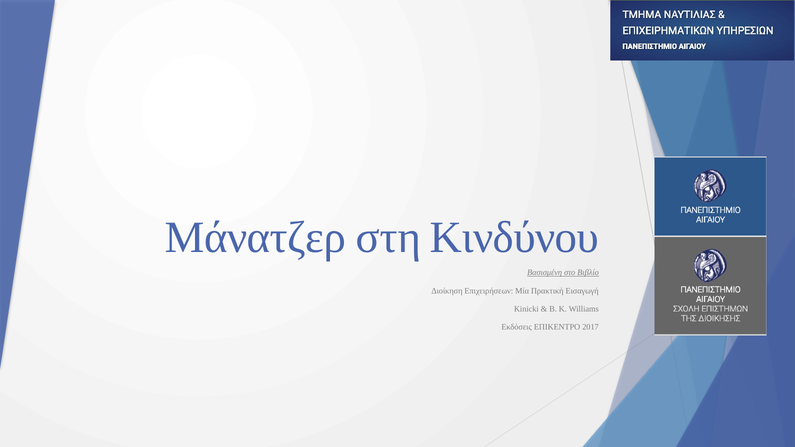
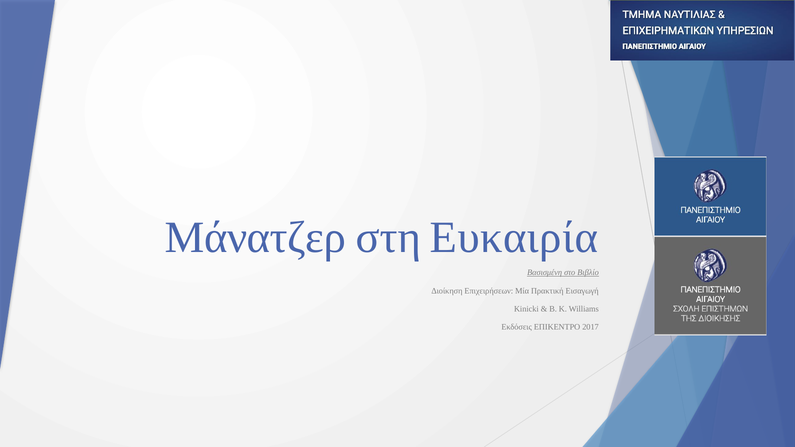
Κινδύνου: Κινδύνου -> Ευκαιρία
